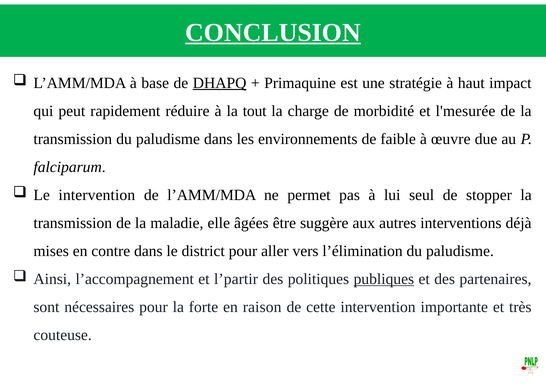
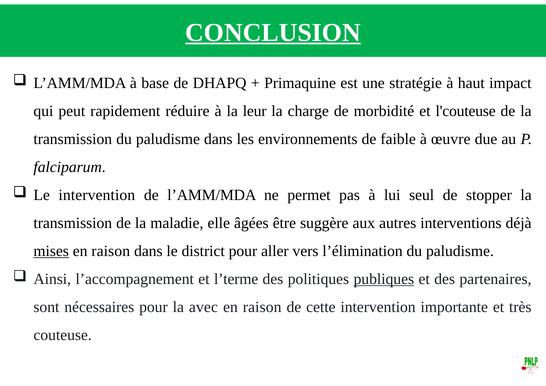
DHAPQ underline: present -> none
tout: tout -> leur
l'mesurée: l'mesurée -> l'couteuse
mises underline: none -> present
contre at (111, 251): contre -> raison
l’partir: l’partir -> l’terme
forte: forte -> avec
